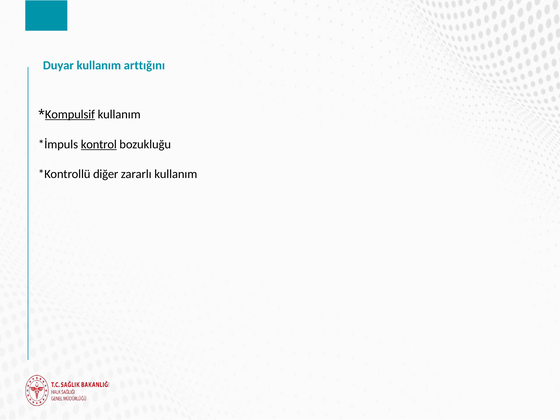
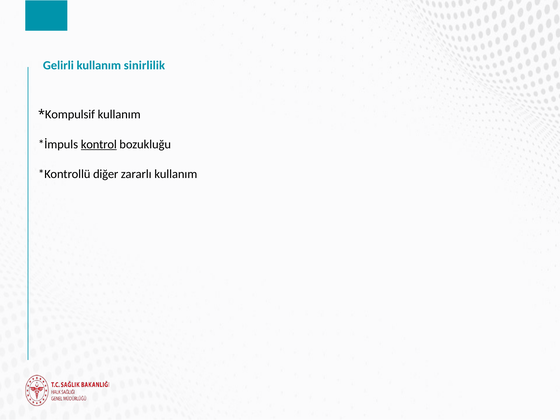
Duyar: Duyar -> Gelirli
arttığını: arttığını -> sinirlilik
Kompulsif underline: present -> none
